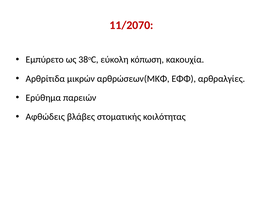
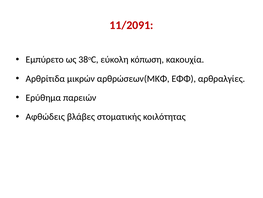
11/2070: 11/2070 -> 11/2091
